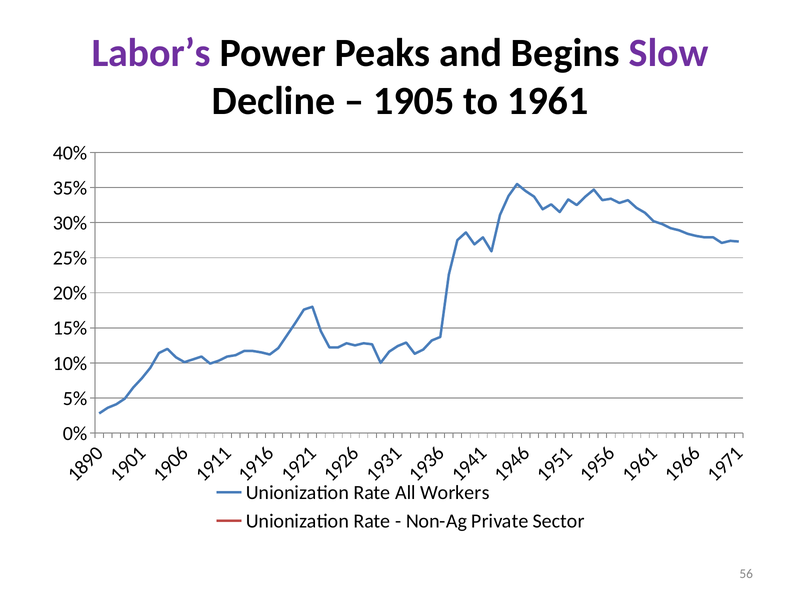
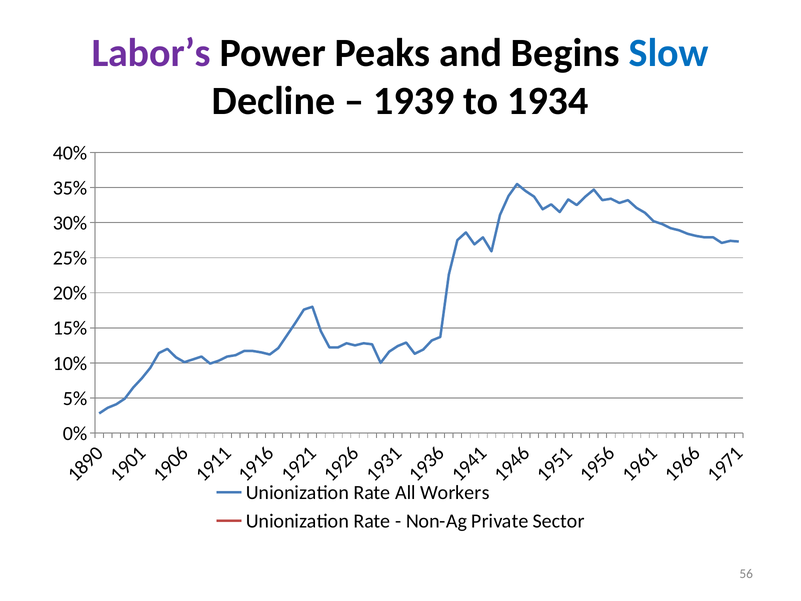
Slow colour: purple -> blue
1905: 1905 -> 1939
1961: 1961 -> 1934
